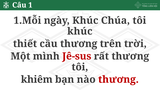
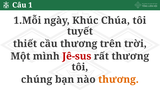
khúc at (80, 31): khúc -> tuyết
khiêm: khiêm -> chúng
thương at (118, 79) colour: red -> orange
